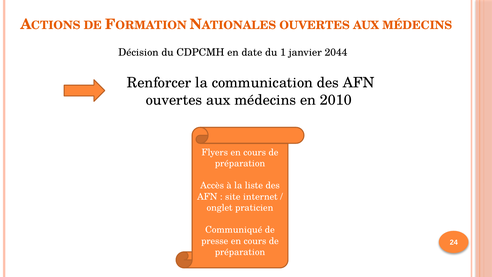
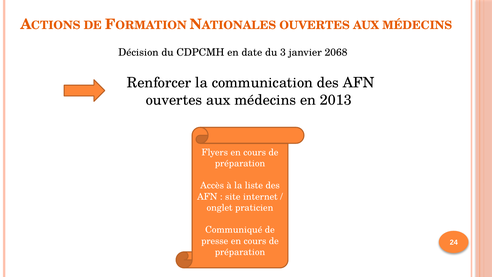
1: 1 -> 3
2044: 2044 -> 2068
2010: 2010 -> 2013
